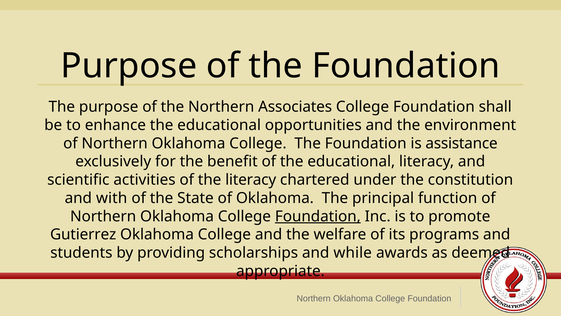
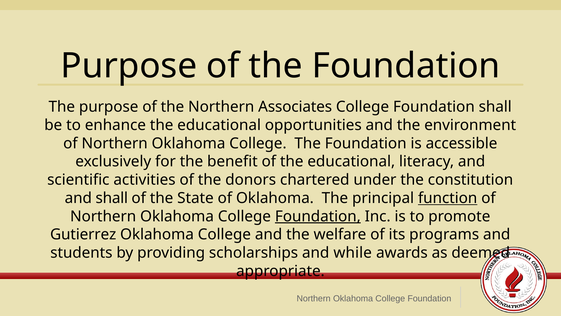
assistance: assistance -> accessible
the literacy: literacy -> donors
and with: with -> shall
function underline: none -> present
